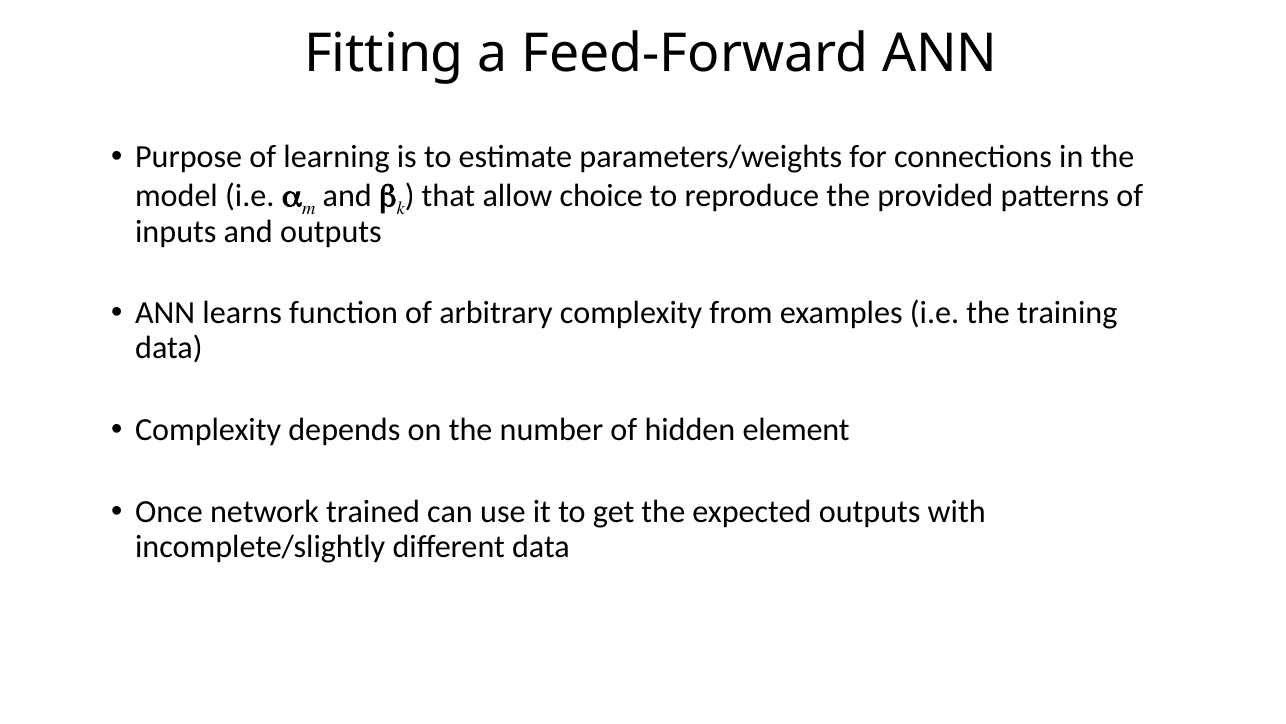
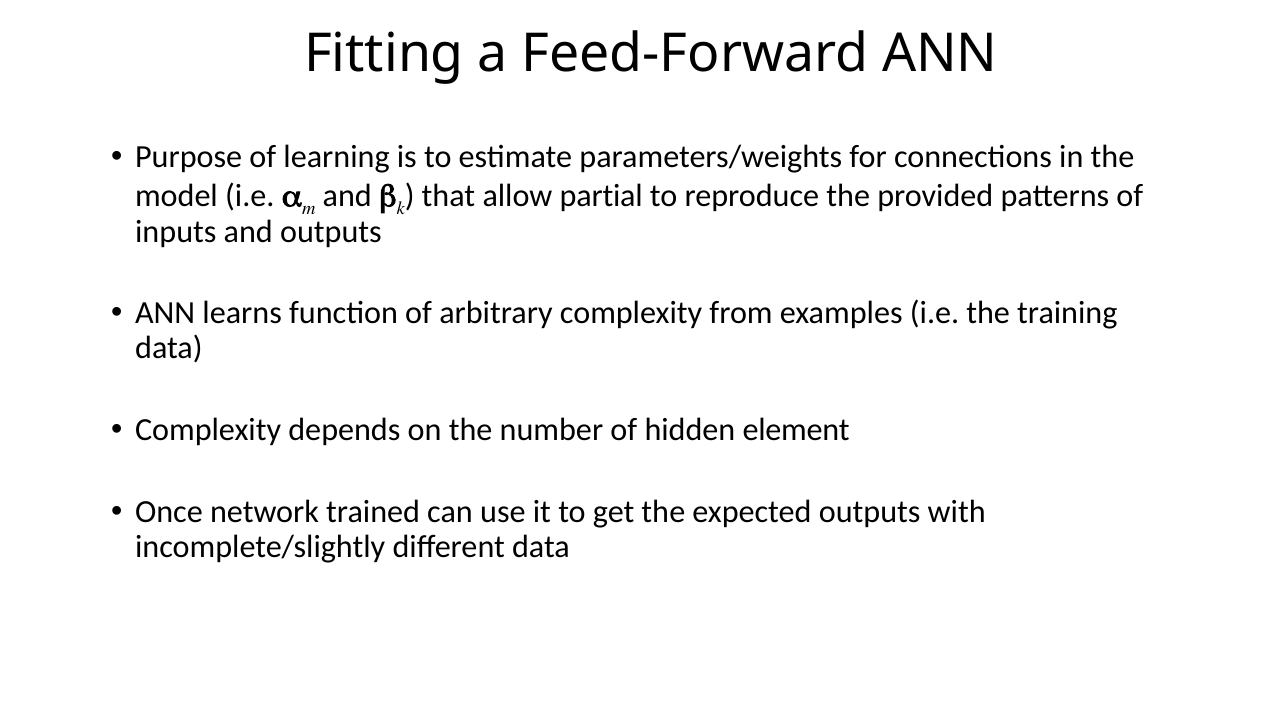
choice: choice -> partial
